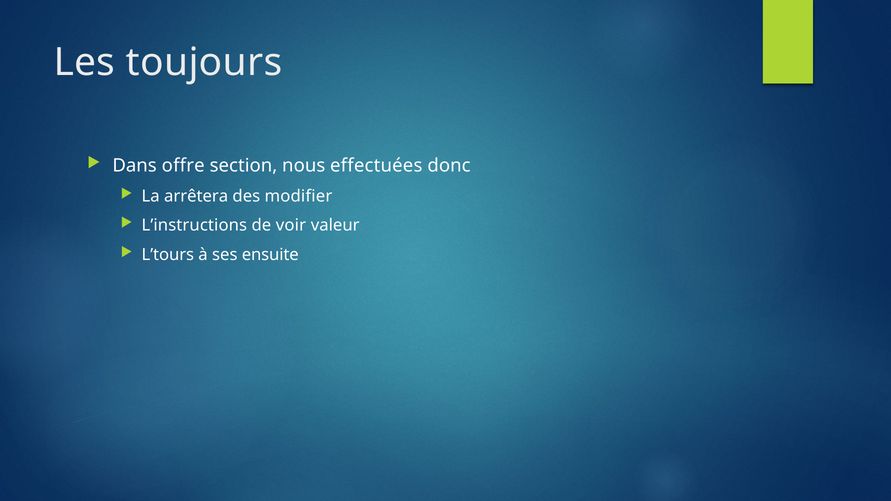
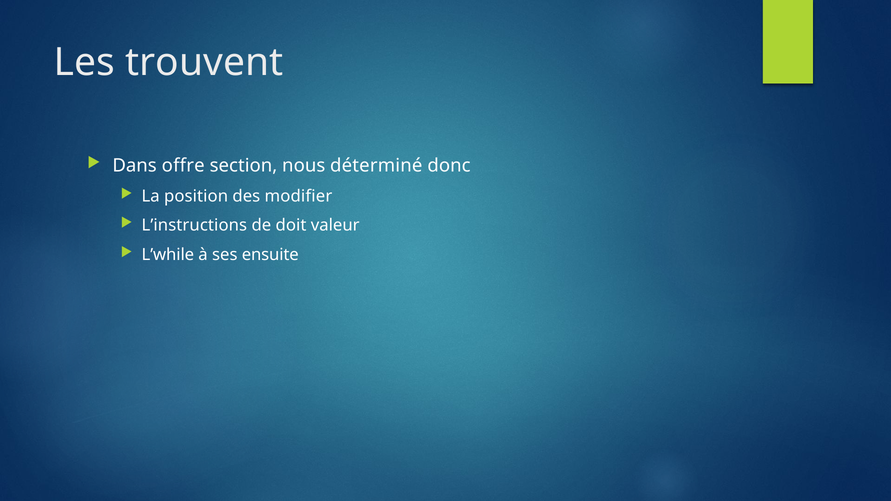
toujours: toujours -> trouvent
effectuées: effectuées -> déterminé
arrêtera: arrêtera -> position
voir: voir -> doit
L’tours: L’tours -> L’while
